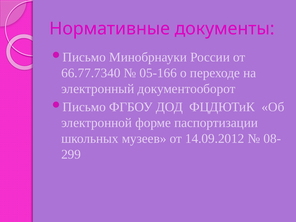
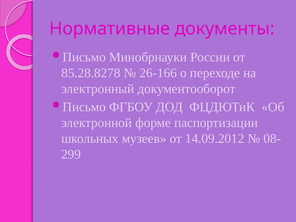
66.77.7340: 66.77.7340 -> 85.28.8278
05-166: 05-166 -> 26-166
